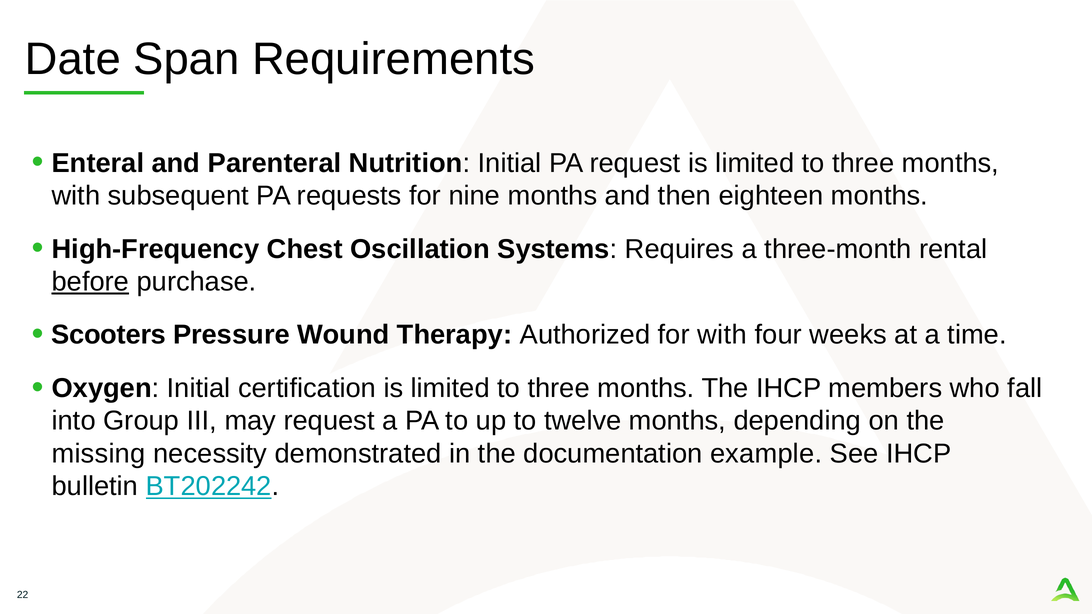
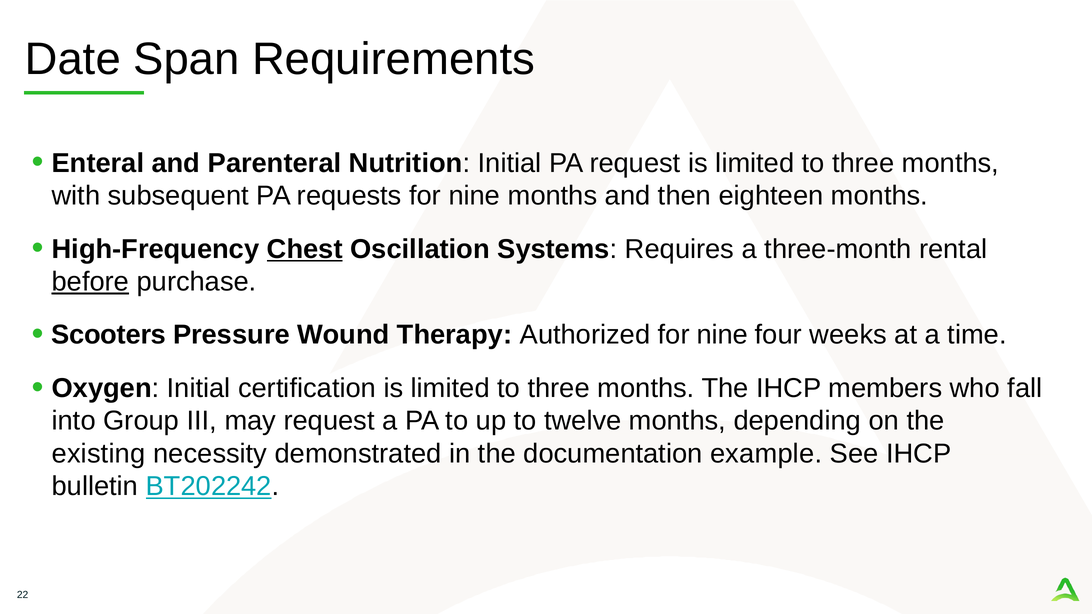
Chest underline: none -> present
Authorized for with: with -> nine
missing: missing -> existing
